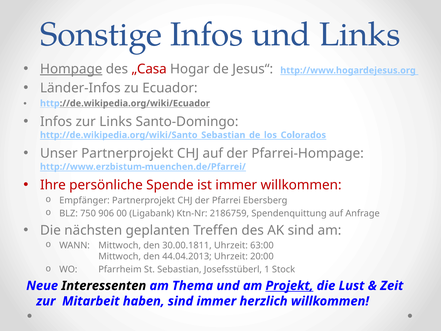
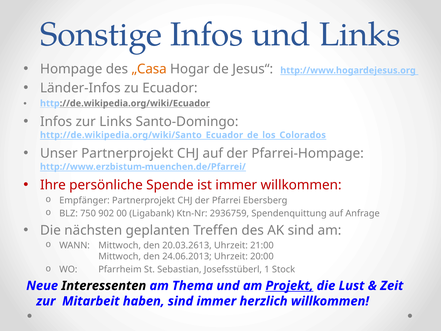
Hompage underline: present -> none
„Casa colour: red -> orange
http://de.wikipedia.org/wiki/Santo_Sebastian_de_los_Colorados: http://de.wikipedia.org/wiki/Santo_Sebastian_de_los_Colorados -> http://de.wikipedia.org/wiki/Santo_Ecuador_de_los_Colorados
906: 906 -> 902
2186759: 2186759 -> 2936759
30.00.1811: 30.00.1811 -> 20.03.2613
63:00: 63:00 -> 21:00
44.04.2013: 44.04.2013 -> 24.06.2013
